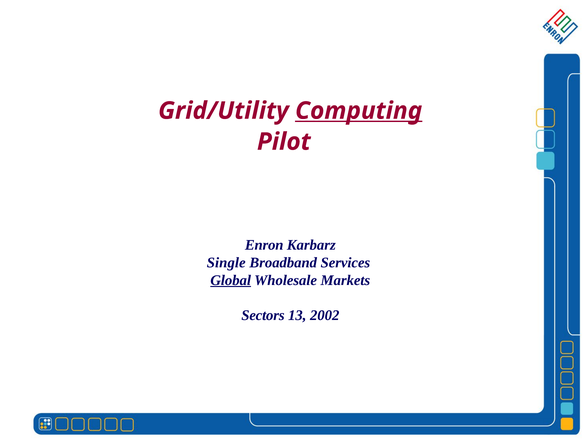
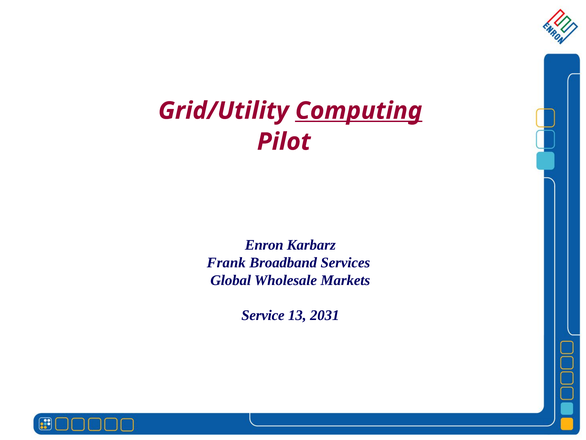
Single: Single -> Frank
Global underline: present -> none
Sectors: Sectors -> Service
2002: 2002 -> 2031
